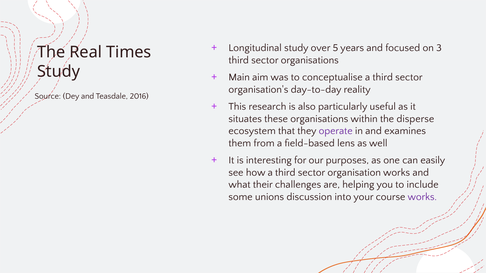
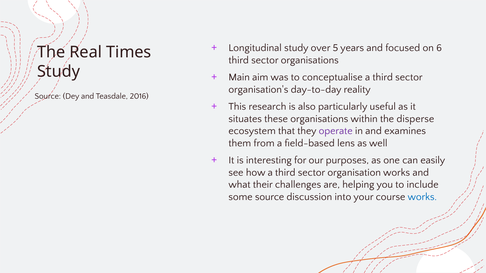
3: 3 -> 6
some unions: unions -> source
works at (422, 197) colour: purple -> blue
